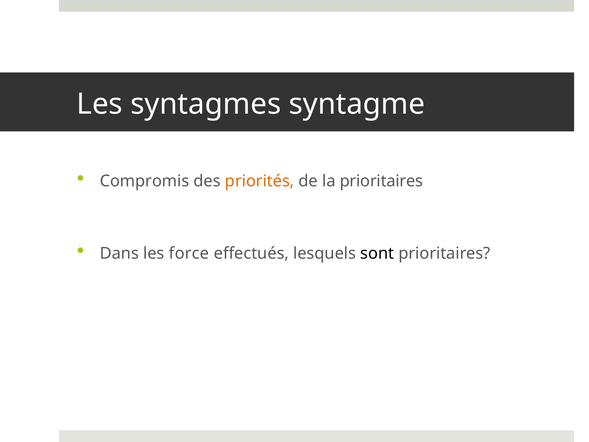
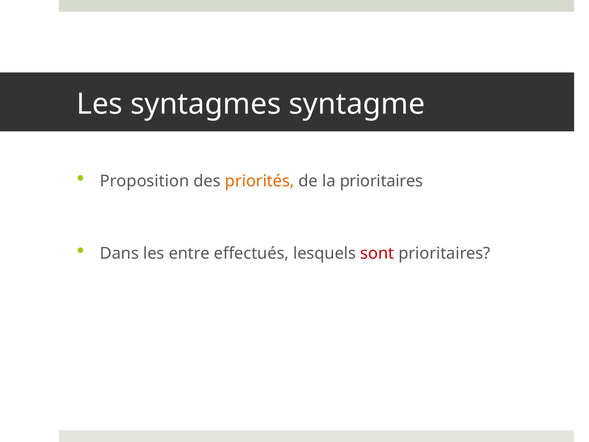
Compromis: Compromis -> Proposition
force: force -> entre
sont colour: black -> red
